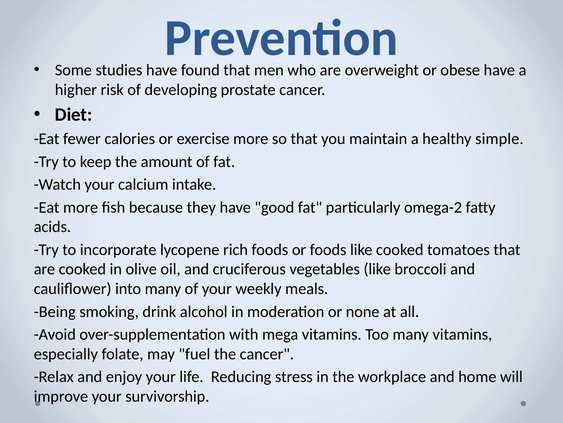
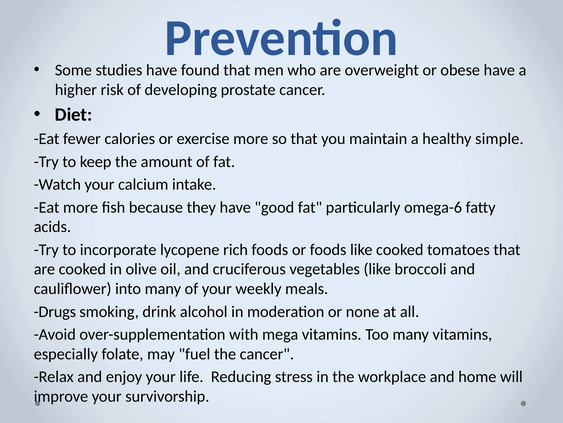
omega-2: omega-2 -> omega-6
Being: Being -> Drugs
